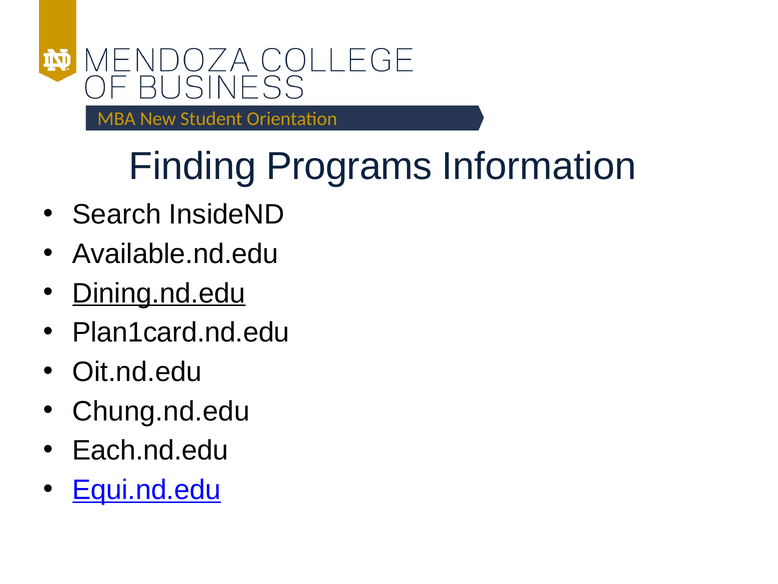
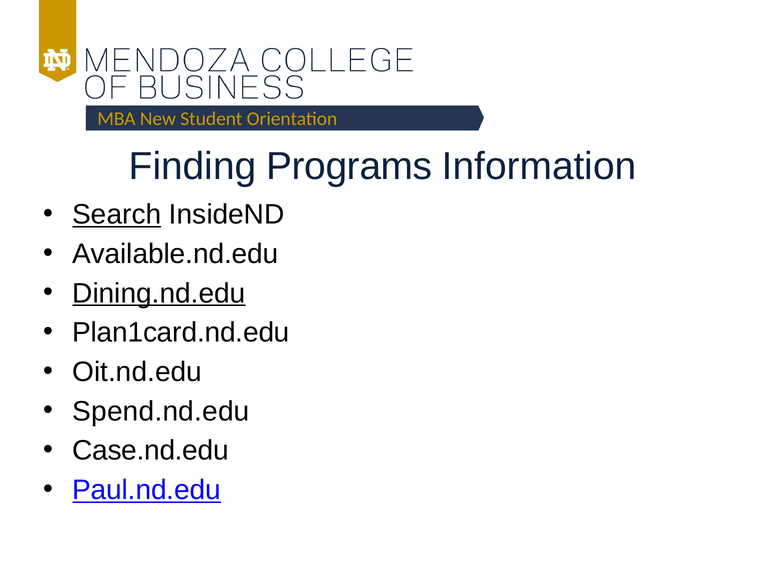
Search underline: none -> present
Chung.nd.edu: Chung.nd.edu -> Spend.nd.edu
Each.nd.edu: Each.nd.edu -> Case.nd.edu
Equi.nd.edu: Equi.nd.edu -> Paul.nd.edu
